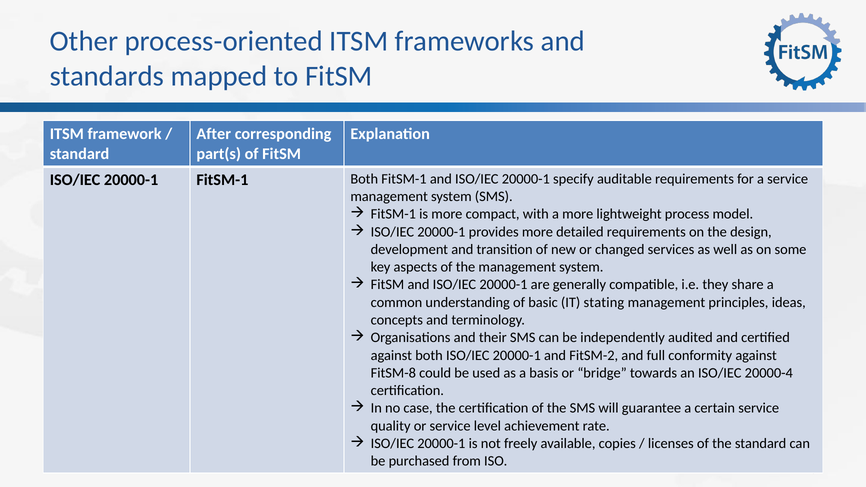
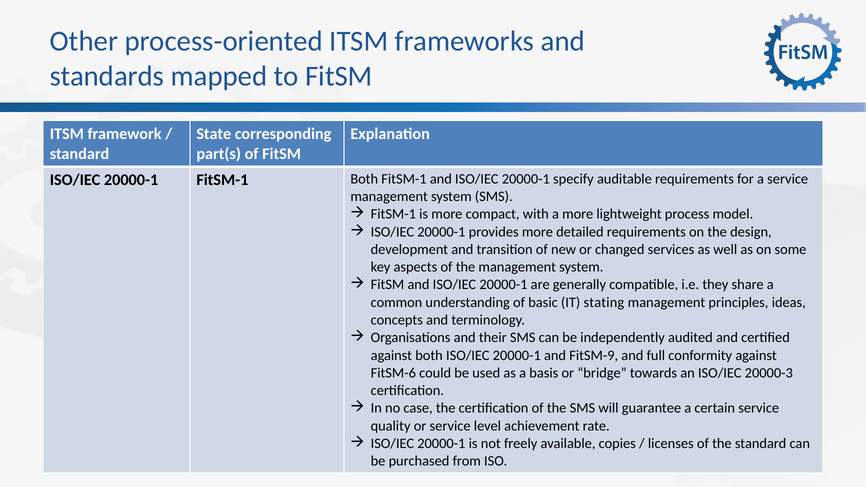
After: After -> State
FitSM-2: FitSM-2 -> FitSM-9
FitSM-8: FitSM-8 -> FitSM-6
20000-4: 20000-4 -> 20000-3
